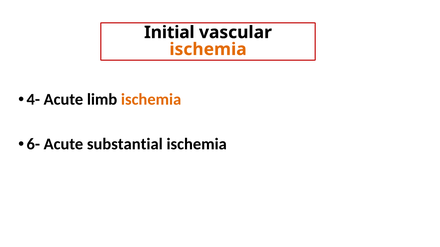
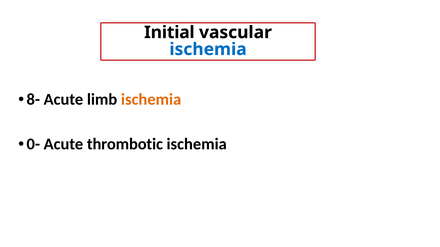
ischemia at (208, 49) colour: orange -> blue
4-: 4- -> 8-
6-: 6- -> 0-
substantial: substantial -> thrombotic
